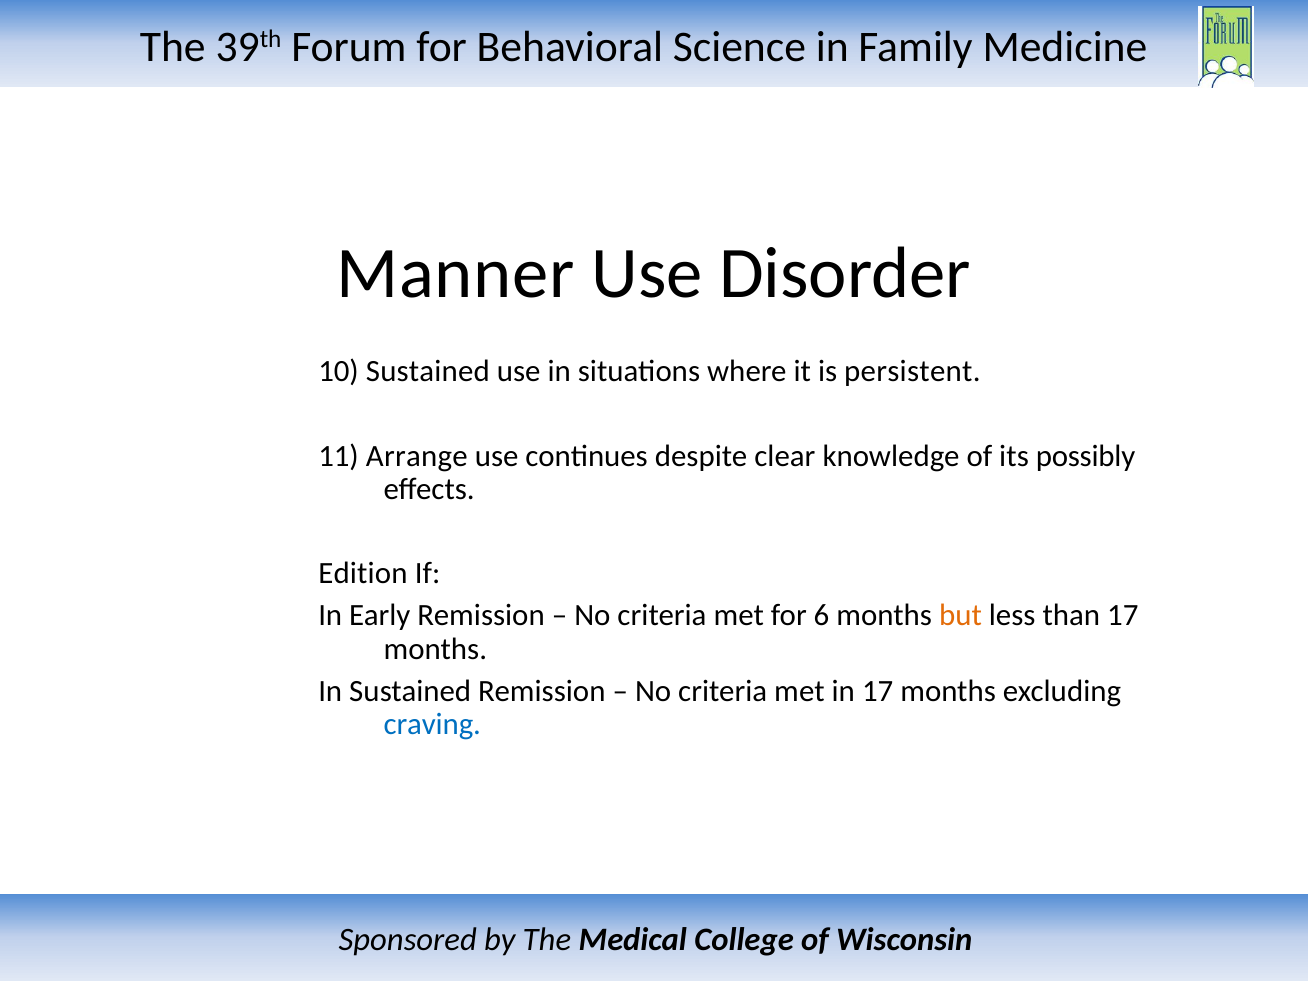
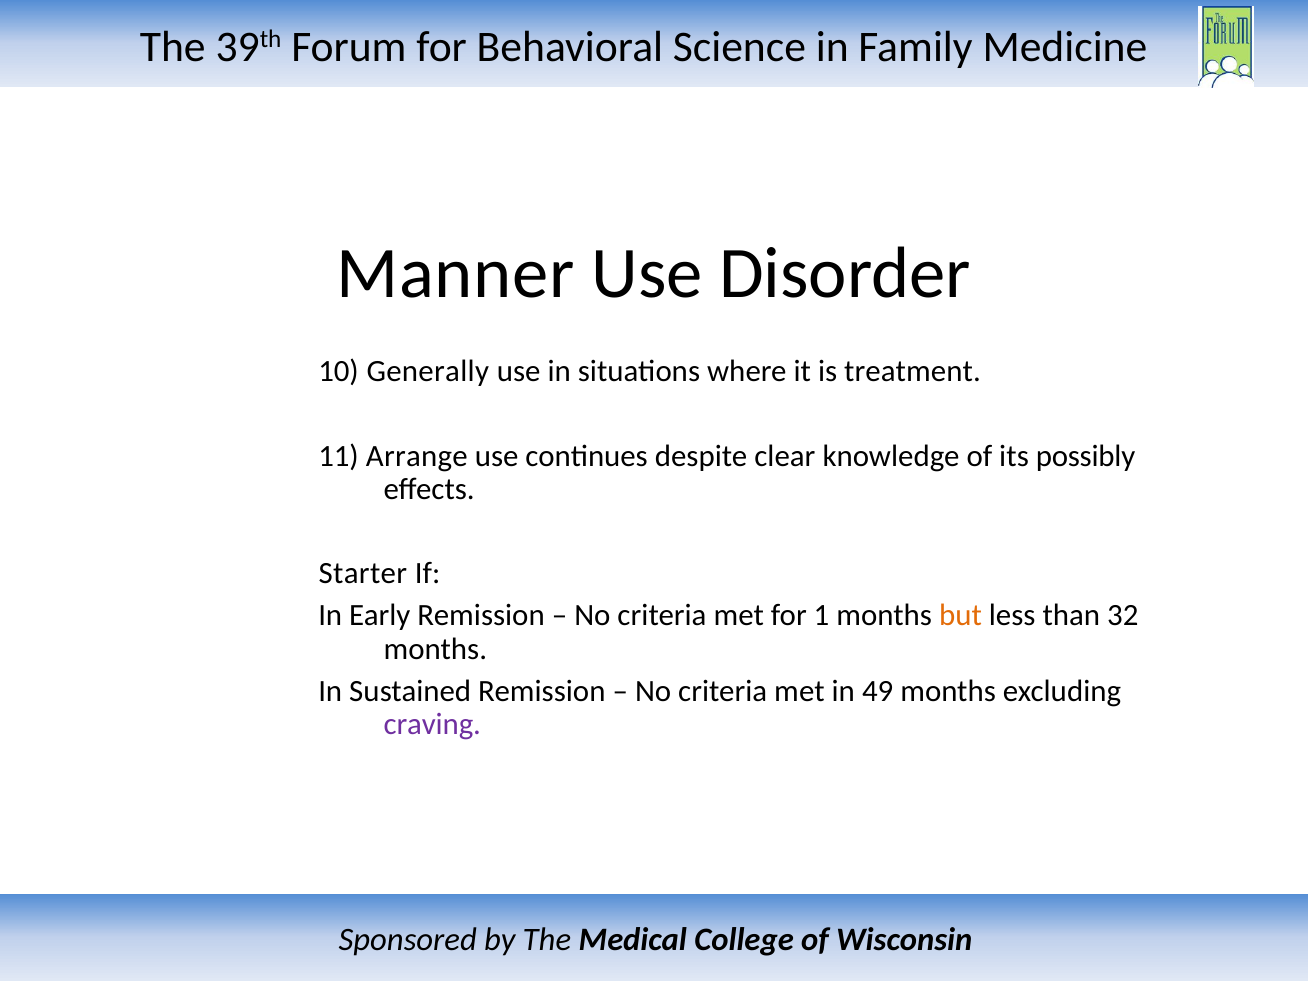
10 Sustained: Sustained -> Generally
persistent: persistent -> treatment
Edition: Edition -> Starter
6: 6 -> 1
than 17: 17 -> 32
in 17: 17 -> 49
craving colour: blue -> purple
